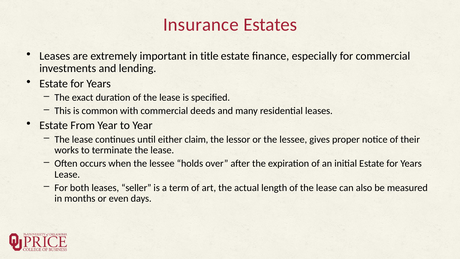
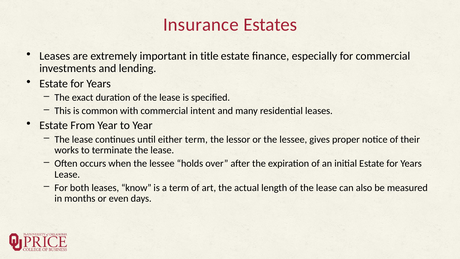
deeds: deeds -> intent
either claim: claim -> term
seller: seller -> know
